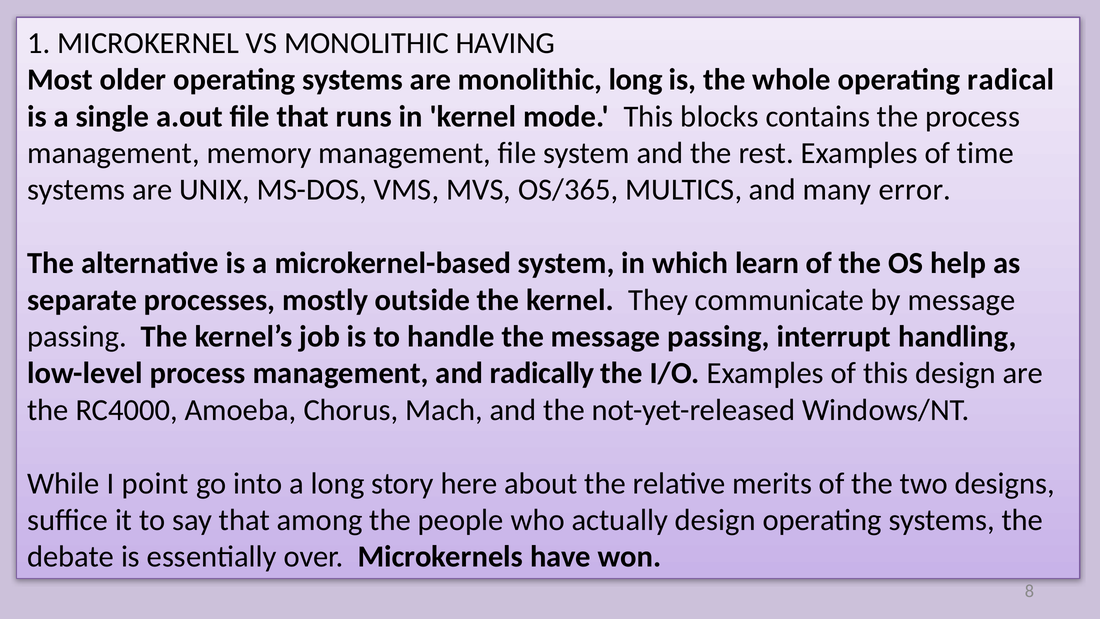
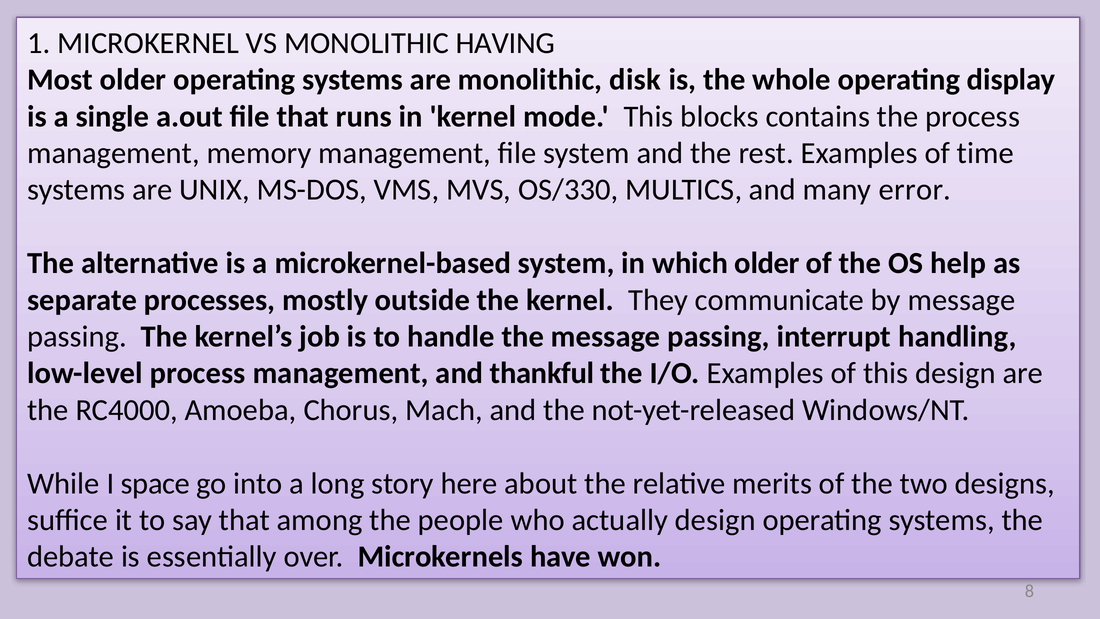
monolithic long: long -> disk
radical: radical -> display
OS/365: OS/365 -> OS/330
which learn: learn -> older
radically: radically -> thankful
point: point -> space
